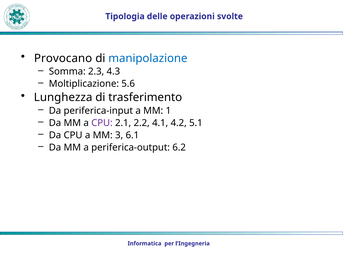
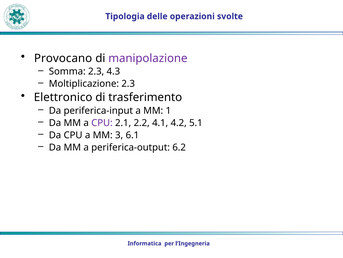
manipolazione colour: blue -> purple
Moltiplicazione 5.6: 5.6 -> 2.3
Lunghezza: Lunghezza -> Elettronico
